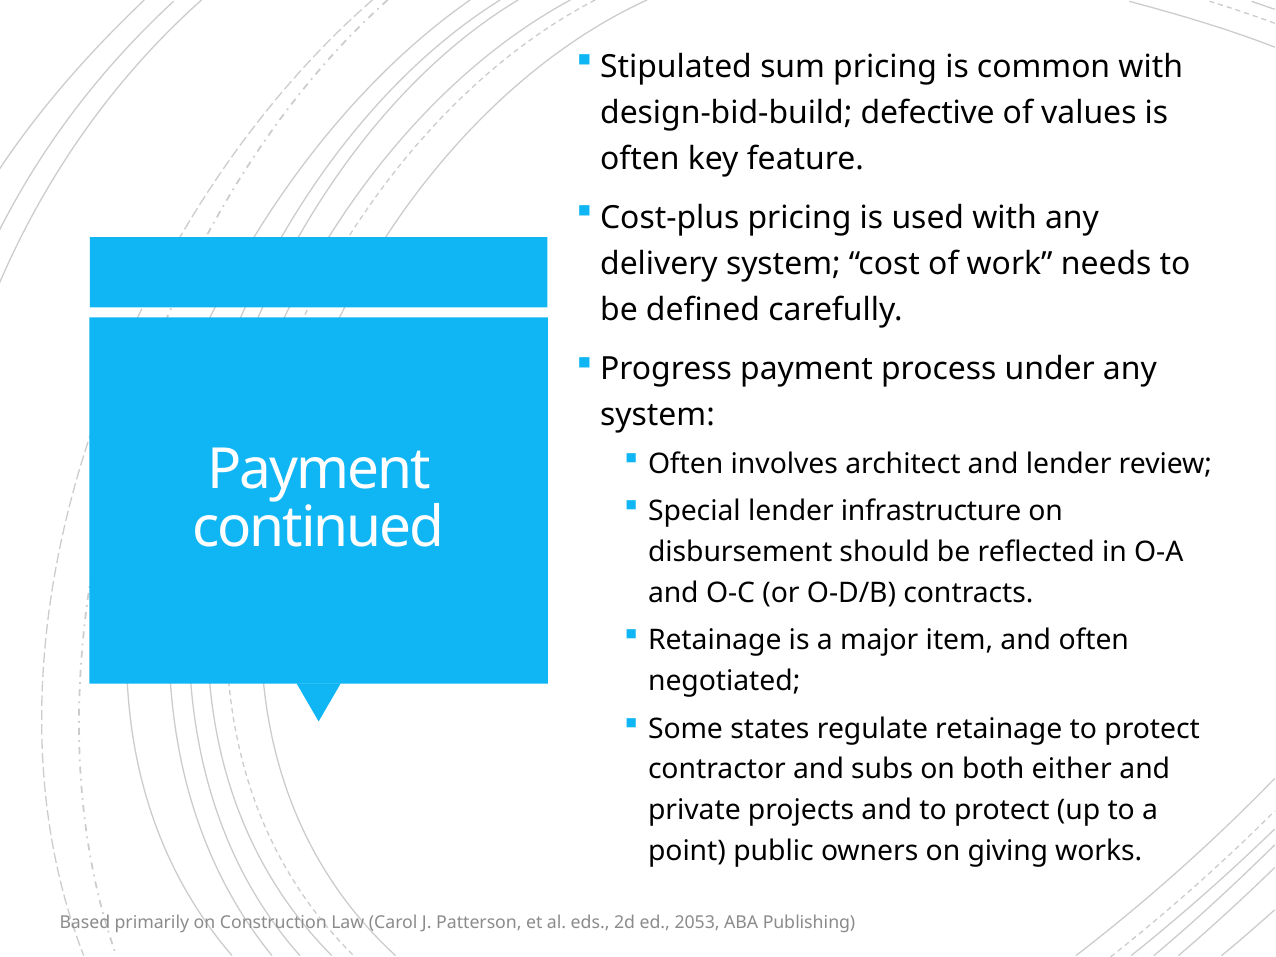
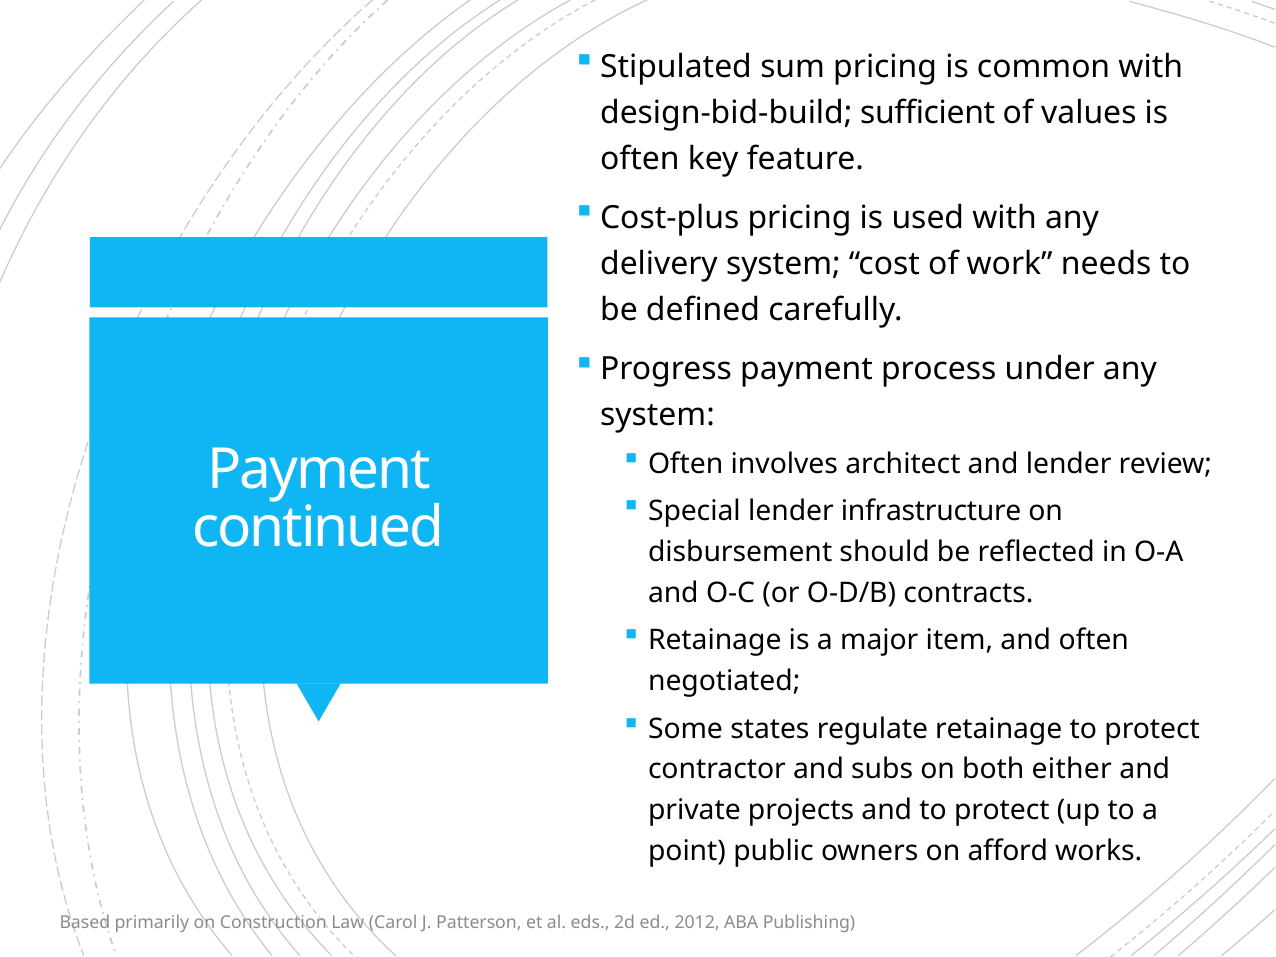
defective: defective -> sufficient
giving: giving -> afford
2053: 2053 -> 2012
